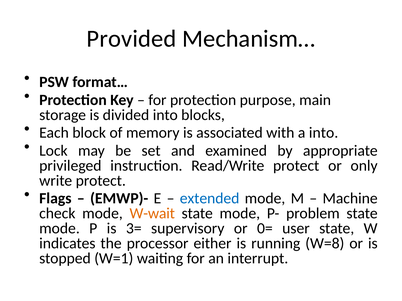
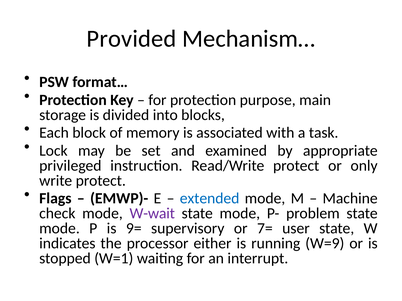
a into: into -> task
W-wait colour: orange -> purple
3=: 3= -> 9=
0=: 0= -> 7=
W=8: W=8 -> W=9
